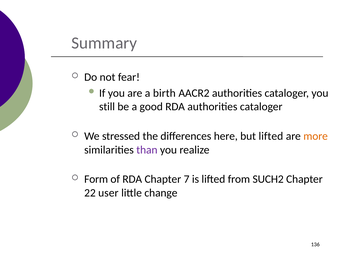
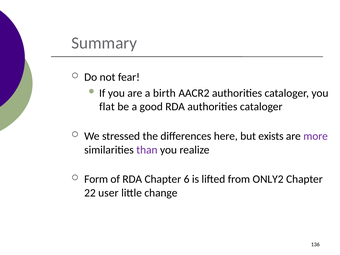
still: still -> flat
but lifted: lifted -> exists
more colour: orange -> purple
7: 7 -> 6
SUCH2: SUCH2 -> ONLY2
